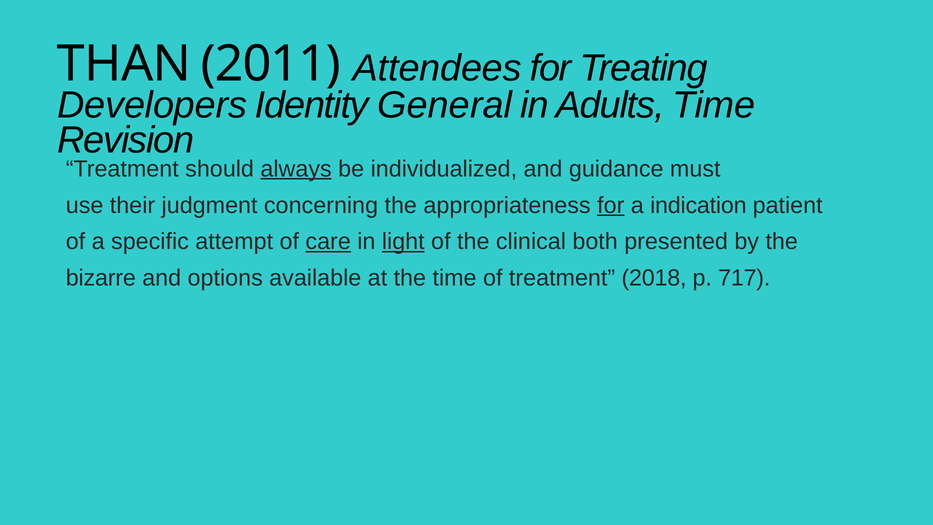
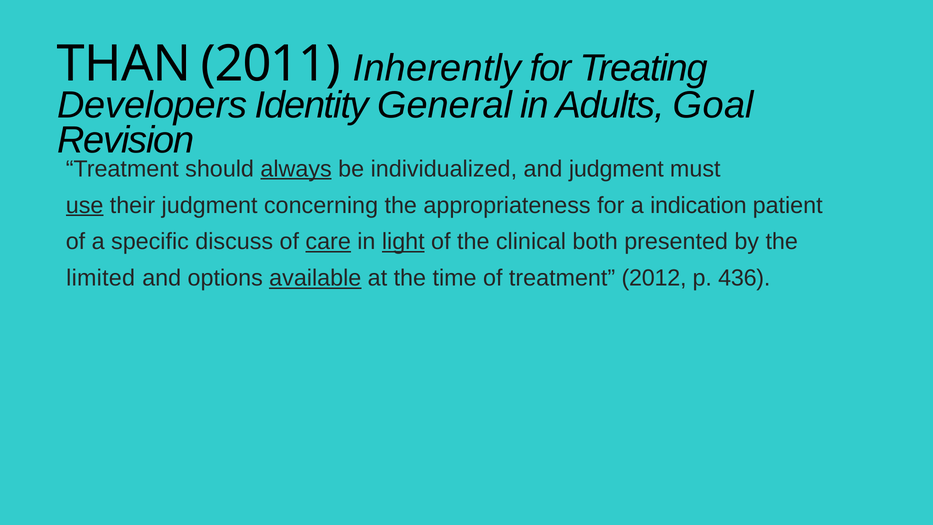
Attendees: Attendees -> Inherently
Adults Time: Time -> Goal
and guidance: guidance -> judgment
use underline: none -> present
for at (611, 205) underline: present -> none
attempt: attempt -> discuss
bizarre: bizarre -> limited
available underline: none -> present
2018: 2018 -> 2012
717: 717 -> 436
